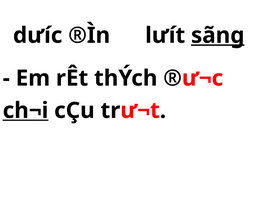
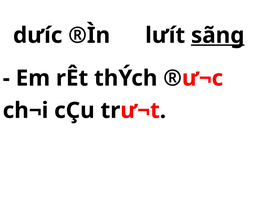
ch¬i underline: present -> none
